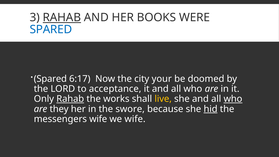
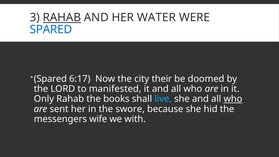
BOOKS: BOOKS -> WATER
your: your -> their
acceptance: acceptance -> manifested
Rahab at (70, 99) underline: present -> none
works: works -> books
live colour: yellow -> light blue
they: they -> sent
hid underline: present -> none
we wife: wife -> with
